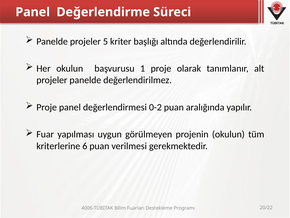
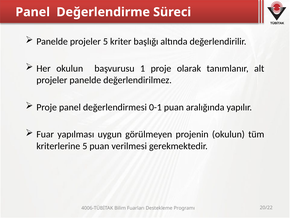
0-2: 0-2 -> 0-1
kriterlerine 6: 6 -> 5
